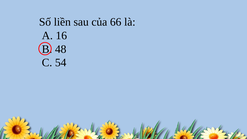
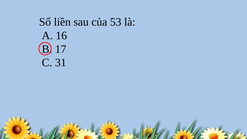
66: 66 -> 53
48: 48 -> 17
54: 54 -> 31
